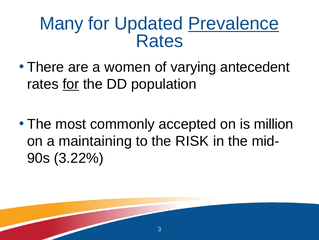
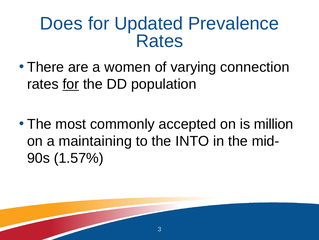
Many: Many -> Does
Prevalence underline: present -> none
antecedent: antecedent -> connection
RISK: RISK -> INTO
3.22%: 3.22% -> 1.57%
